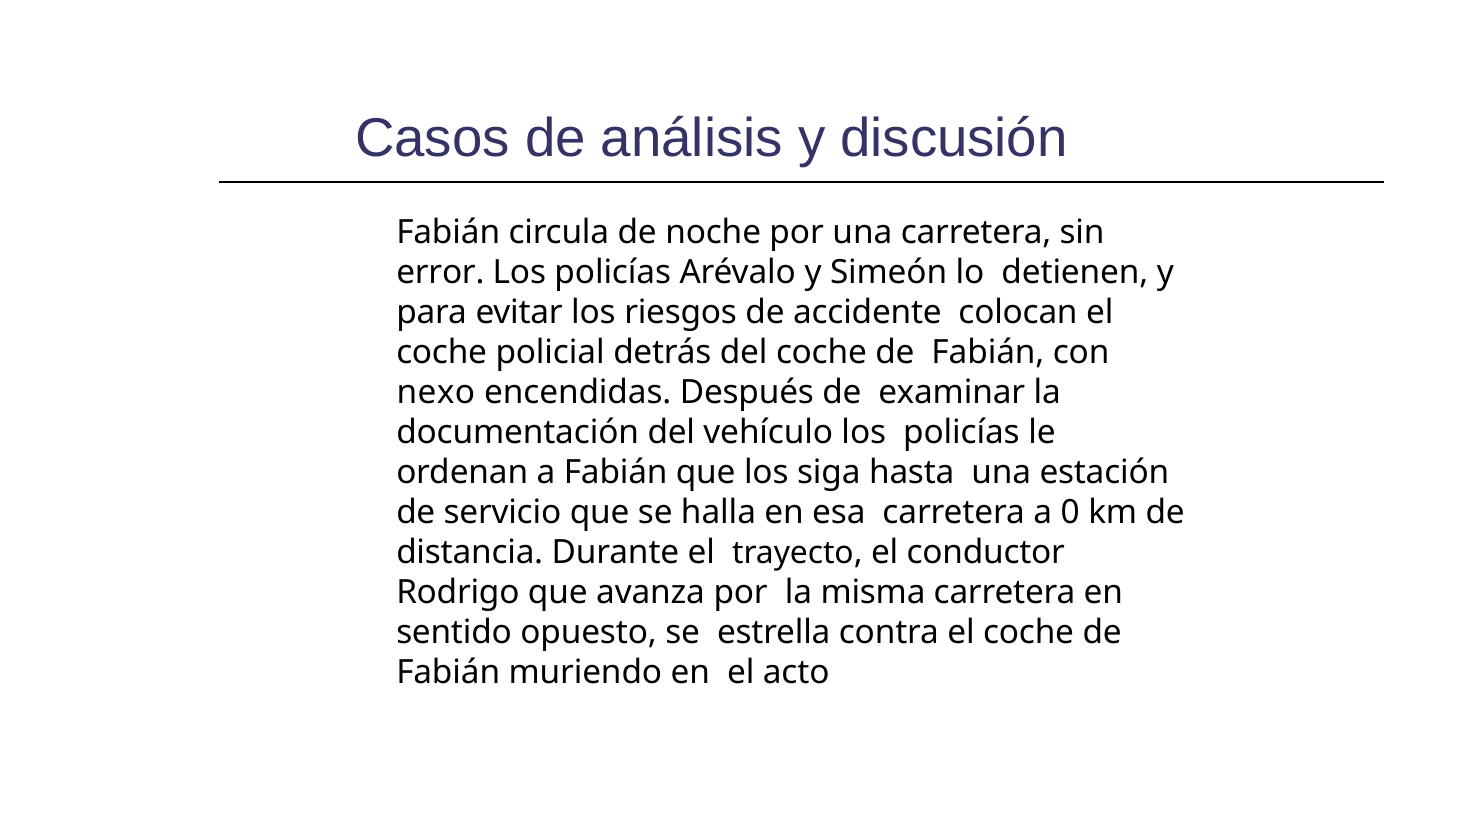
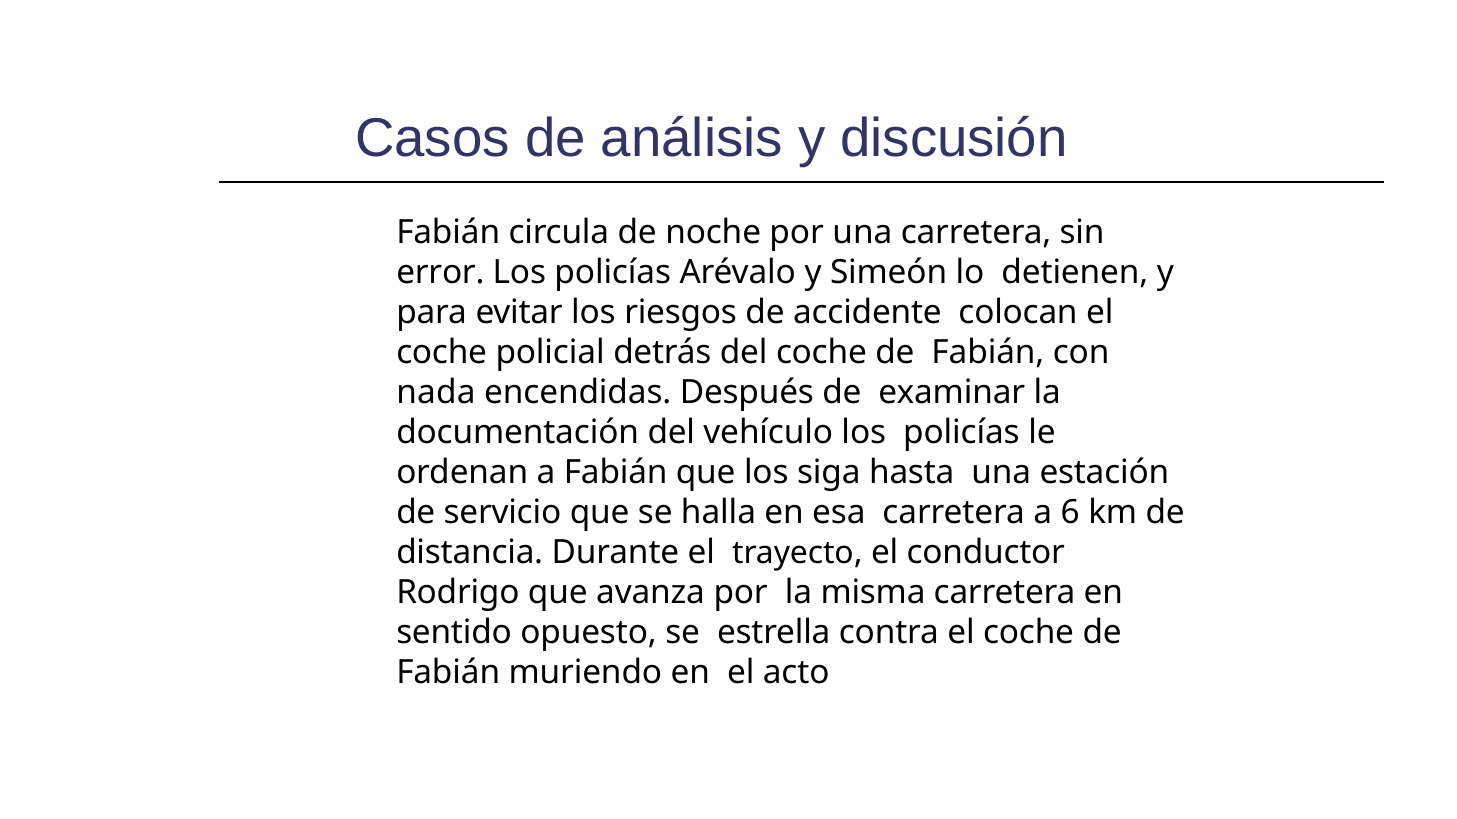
nexo: nexo -> nada
0: 0 -> 6
